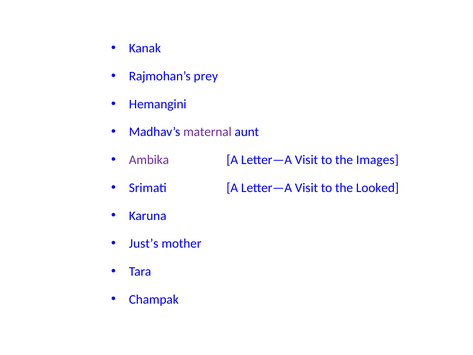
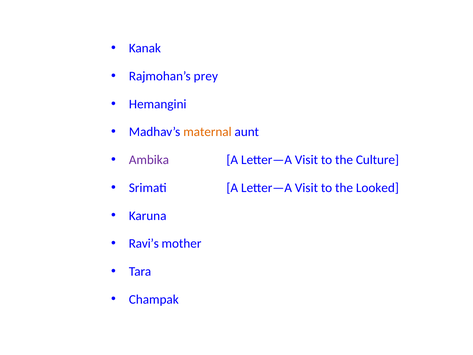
maternal colour: purple -> orange
Images: Images -> Culture
Just’s: Just’s -> Ravi’s
